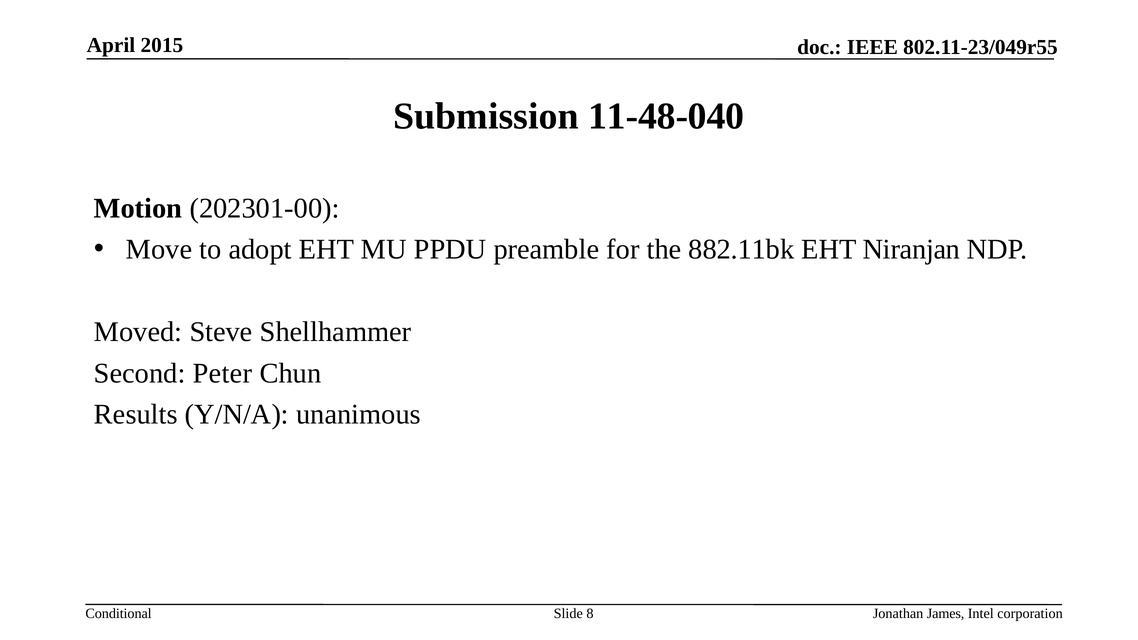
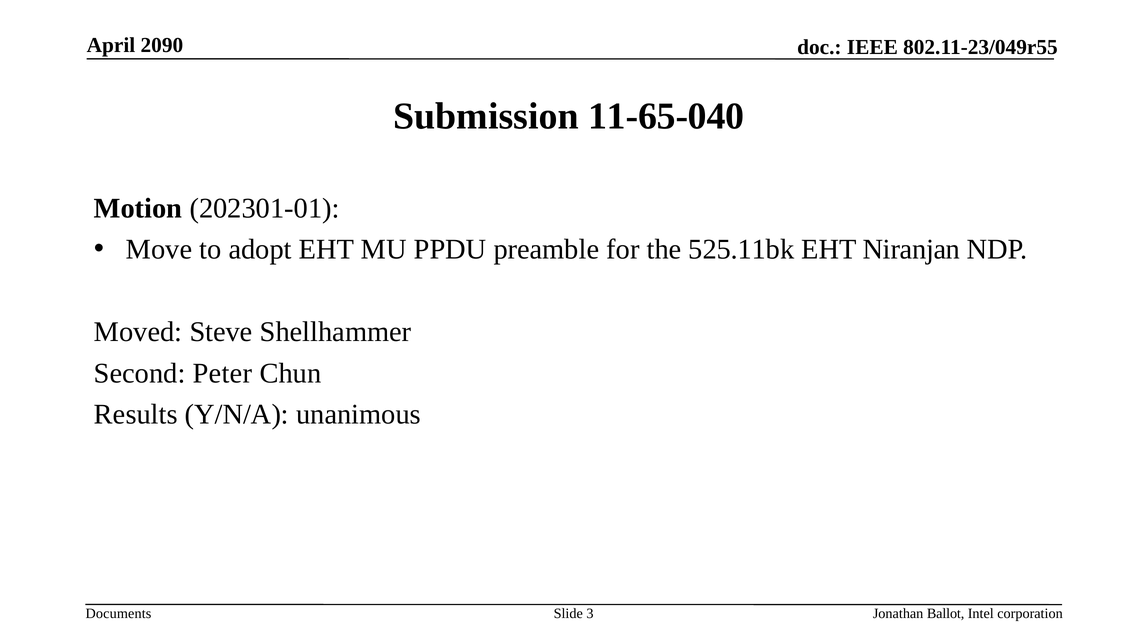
2015: 2015 -> 2090
11-48-040: 11-48-040 -> 11-65-040
202301-00: 202301-00 -> 202301-01
882.11bk: 882.11bk -> 525.11bk
Conditional: Conditional -> Documents
8: 8 -> 3
James: James -> Ballot
